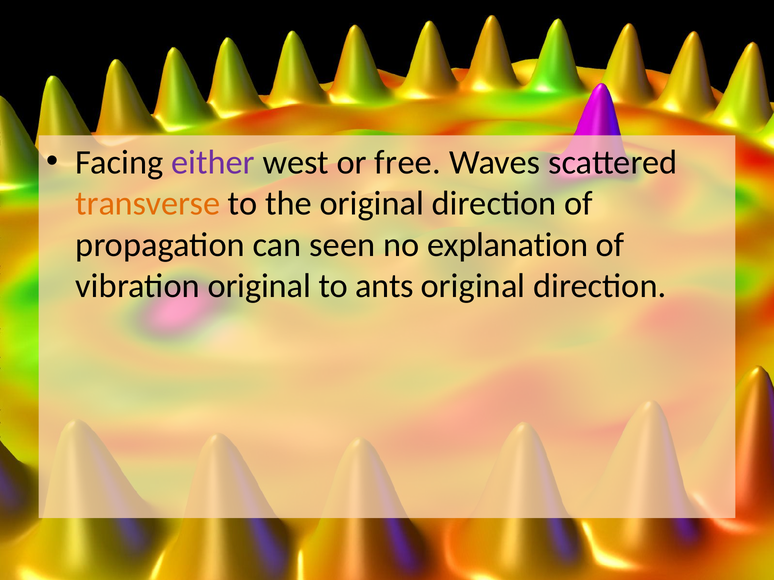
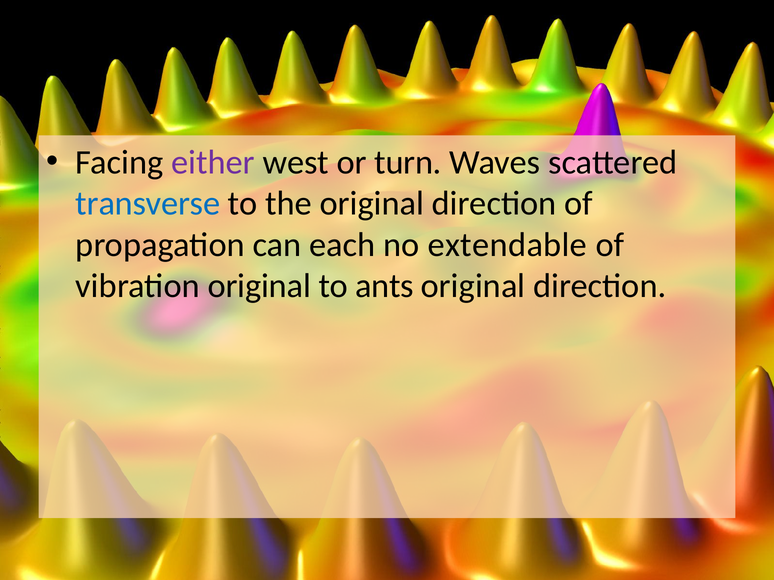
free: free -> turn
transverse colour: orange -> blue
seen: seen -> each
explanation: explanation -> extendable
